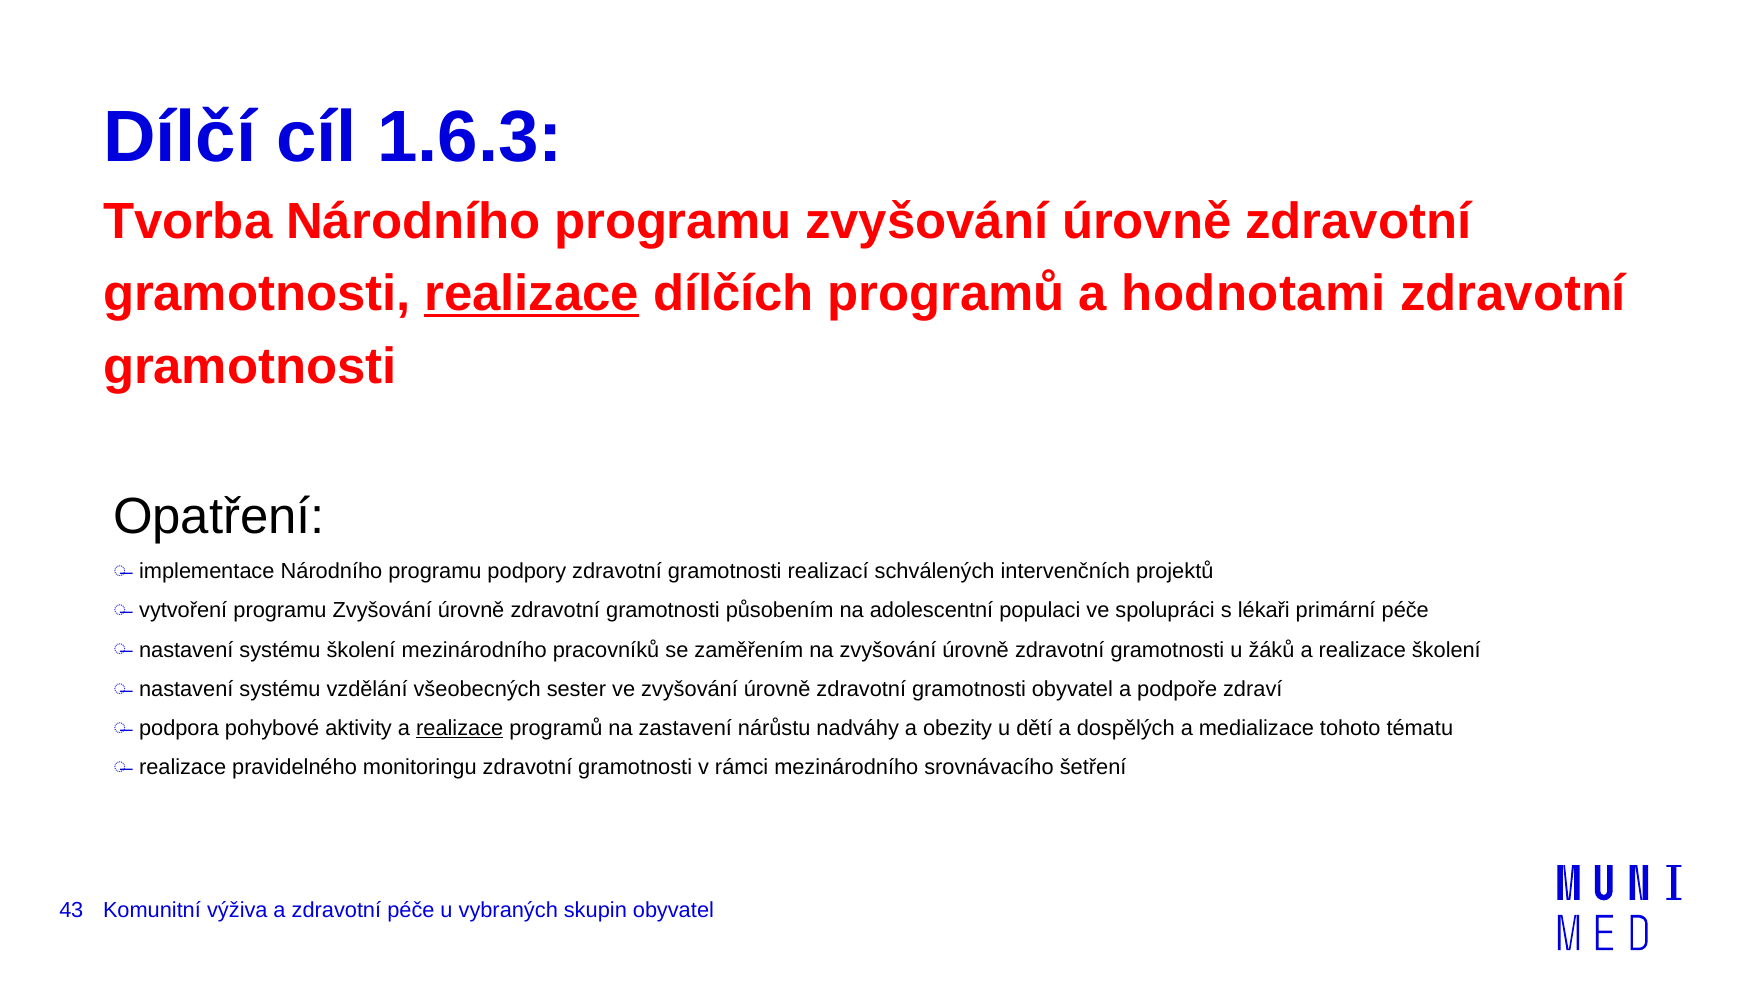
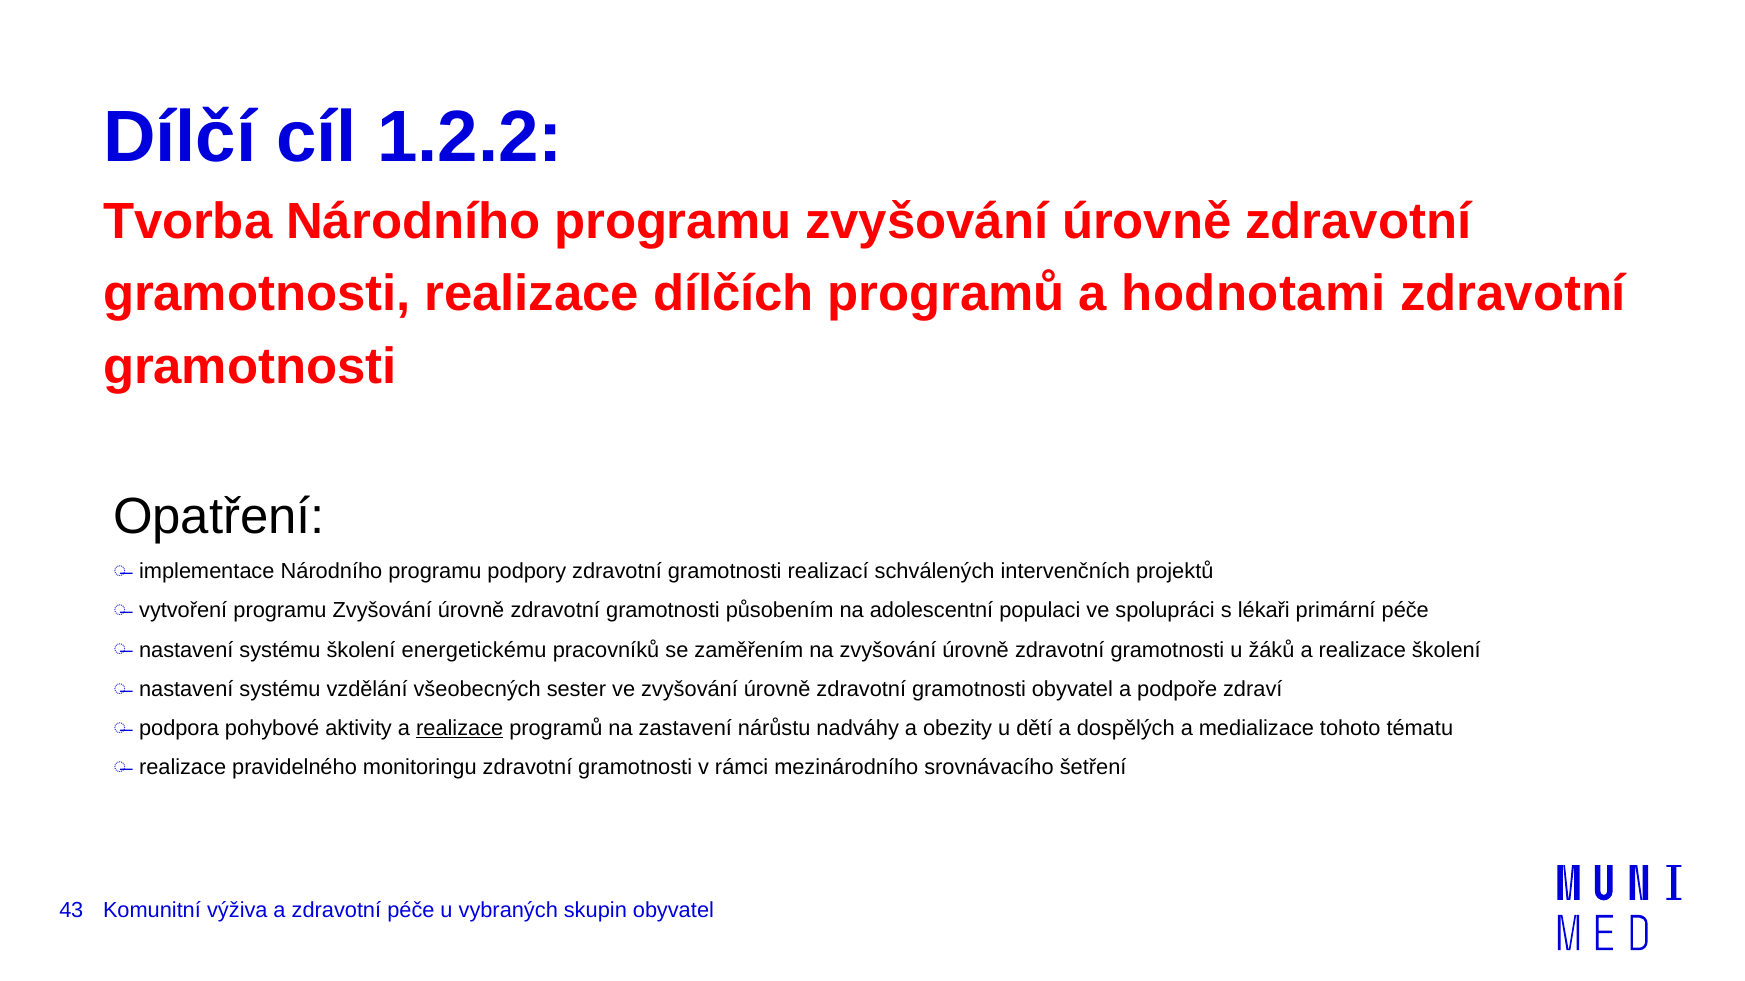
1.6.3: 1.6.3 -> 1.2.2
realizace at (532, 294) underline: present -> none
školení mezinárodního: mezinárodního -> energetickému
